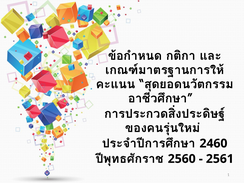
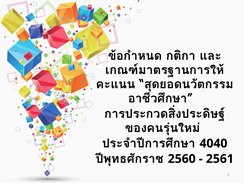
2460: 2460 -> 4040
